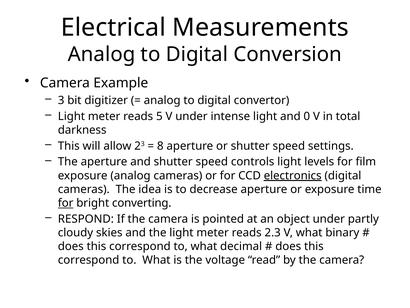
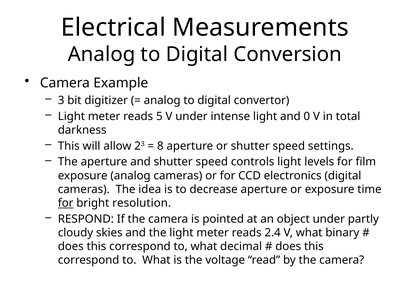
electronics underline: present -> none
converting: converting -> resolution
2.3: 2.3 -> 2.4
